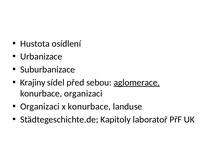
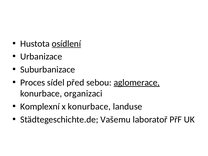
osídlení underline: none -> present
Krajiny: Krajiny -> Proces
Organizaci at (40, 107): Organizaci -> Komplexní
Kapitoly: Kapitoly -> Vašemu
